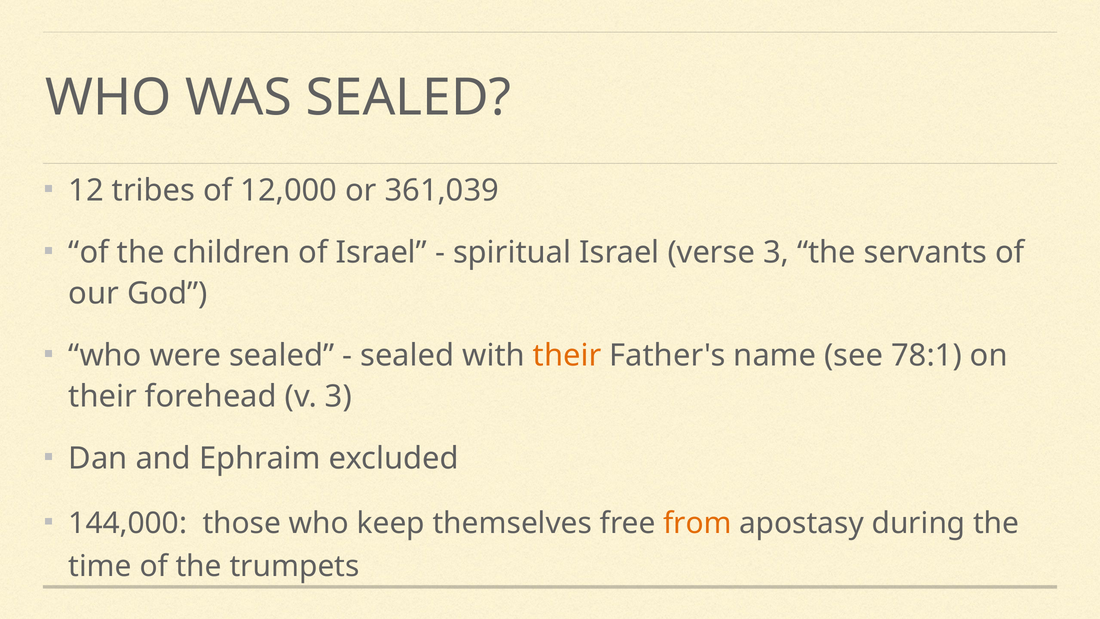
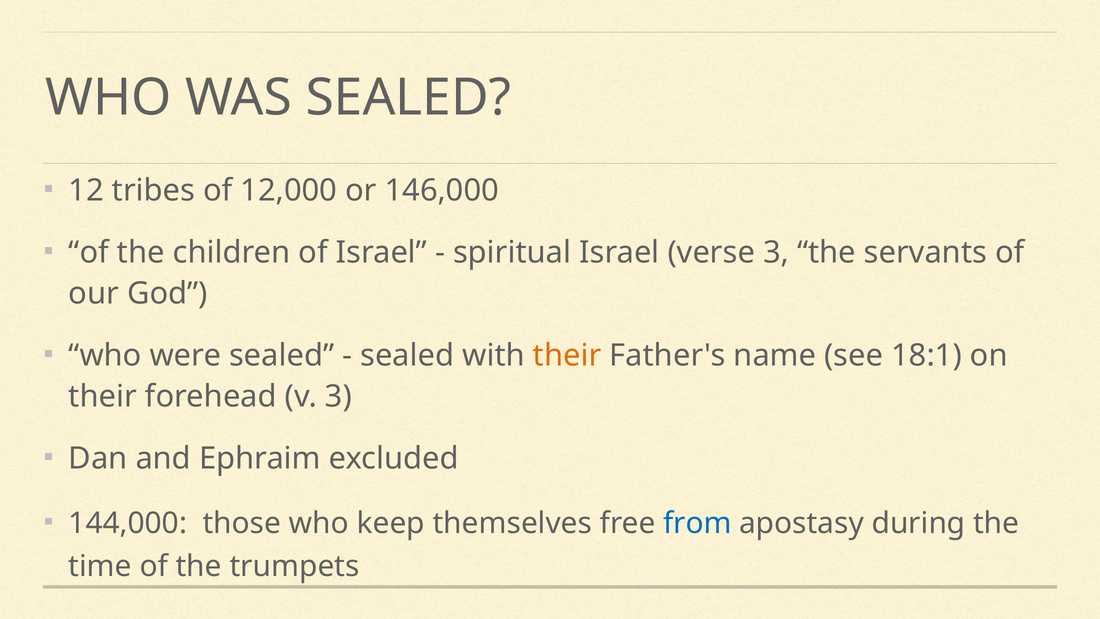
361,039: 361,039 -> 146,000
78:1: 78:1 -> 18:1
from colour: orange -> blue
